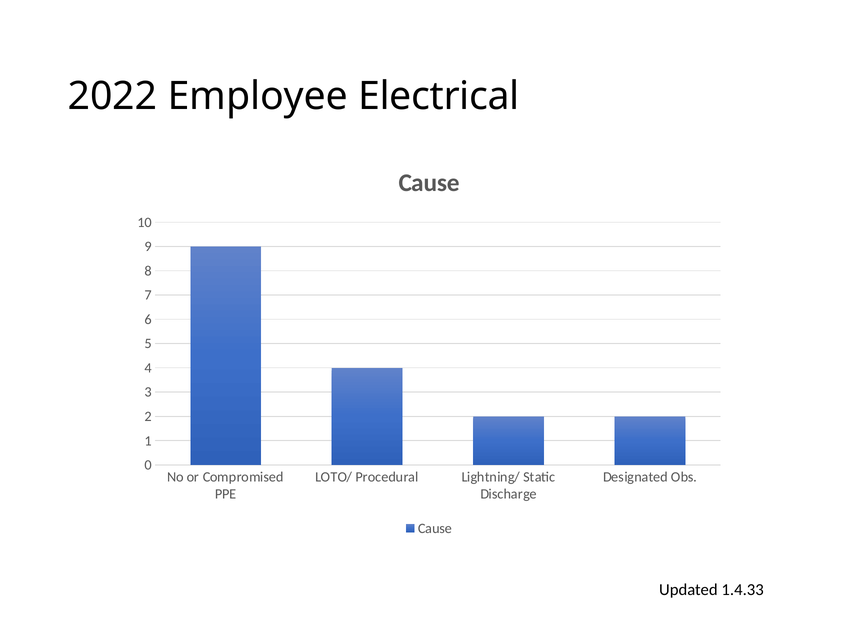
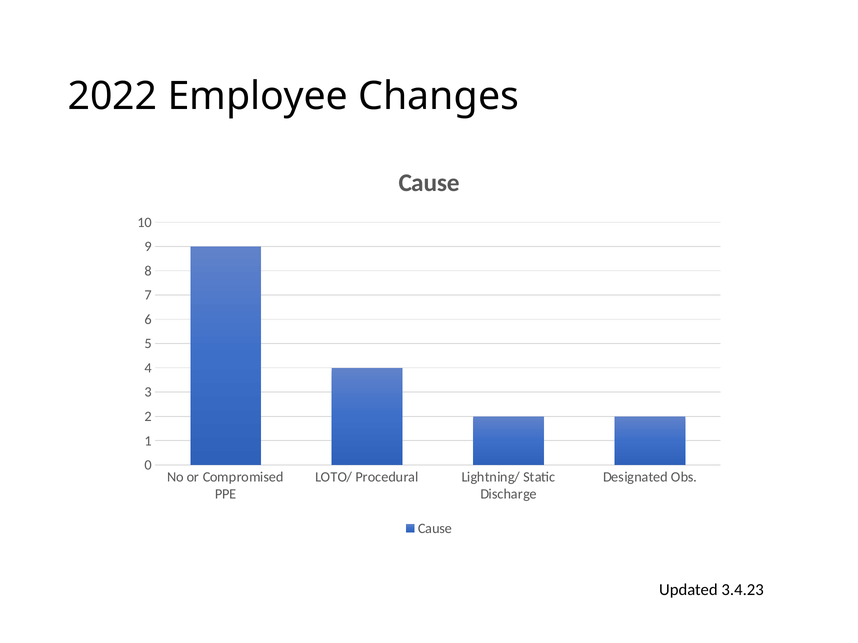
Electrical: Electrical -> Changes
1.4.33: 1.4.33 -> 3.4.23
